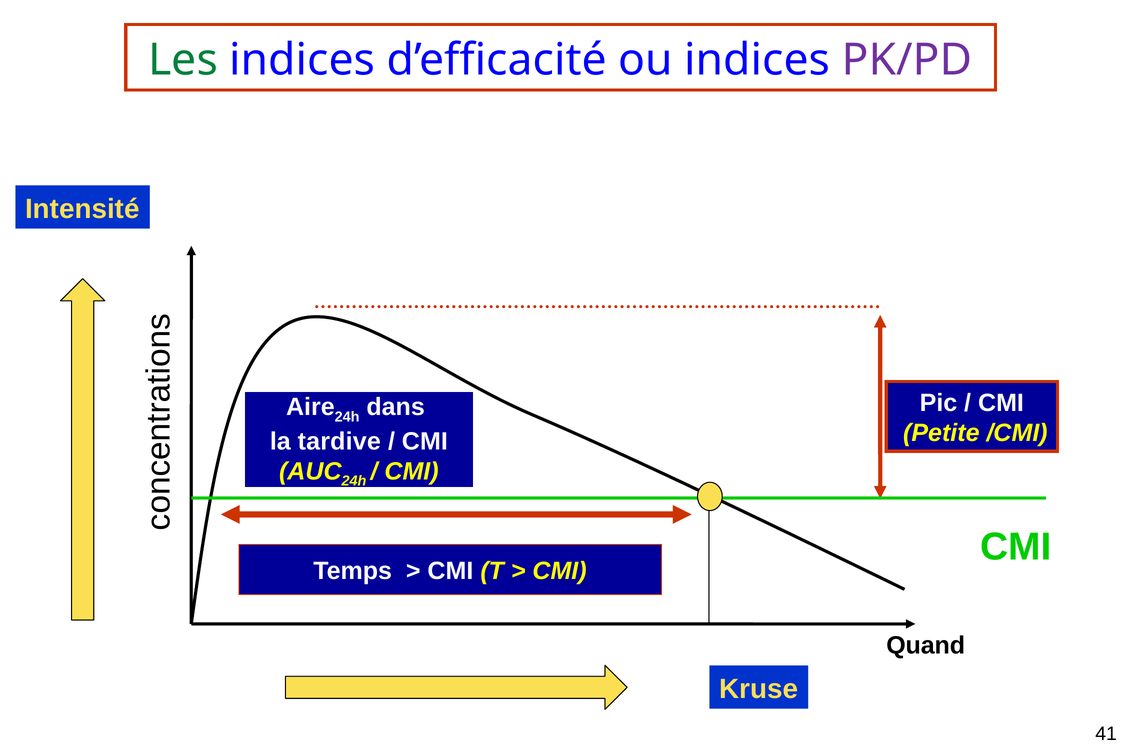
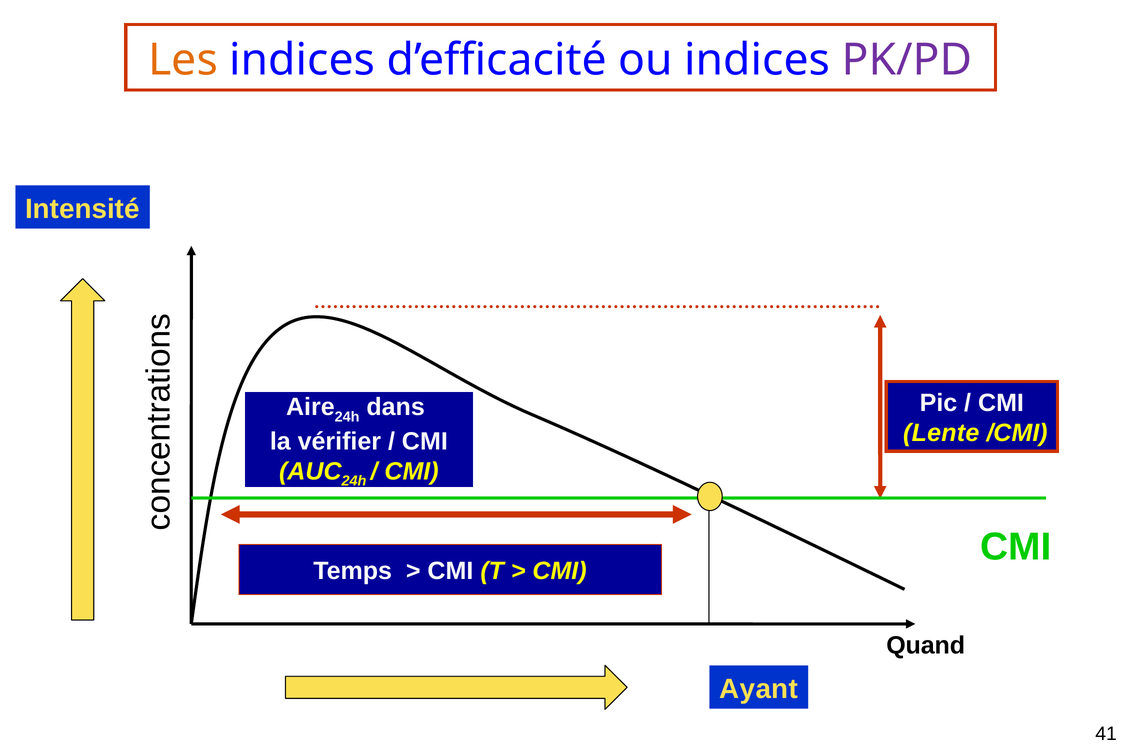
Les colour: green -> orange
Petite: Petite -> Lente
tardive: tardive -> vérifier
Kruse: Kruse -> Ayant
